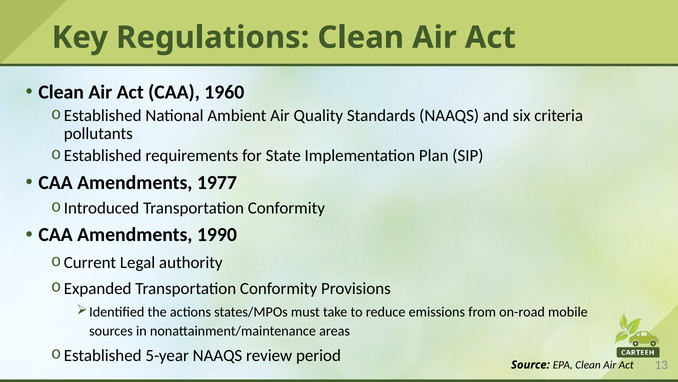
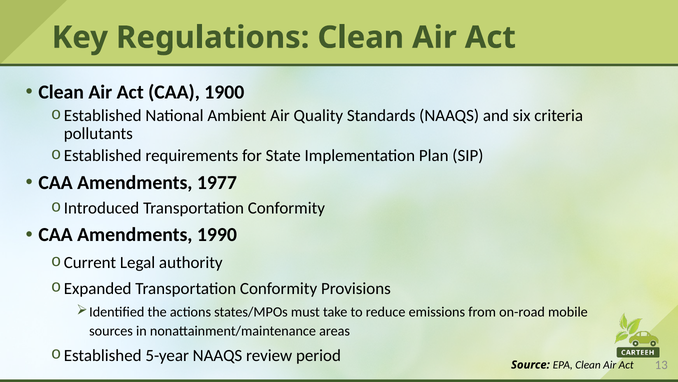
1960: 1960 -> 1900
